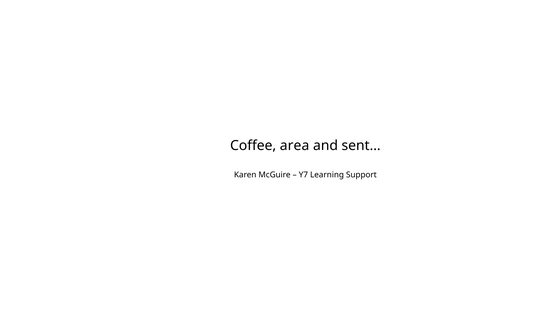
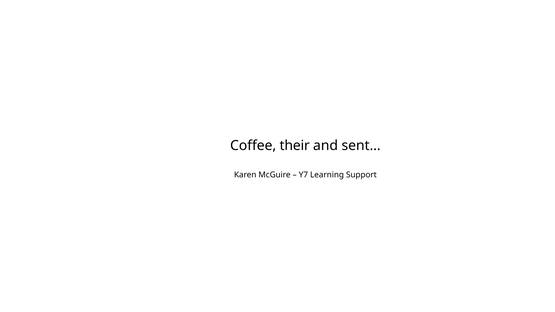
area: area -> their
